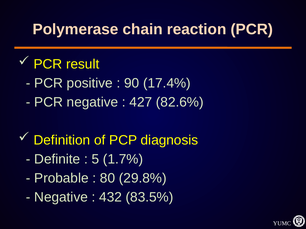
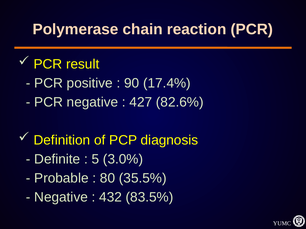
1.7%: 1.7% -> 3.0%
29.8%: 29.8% -> 35.5%
